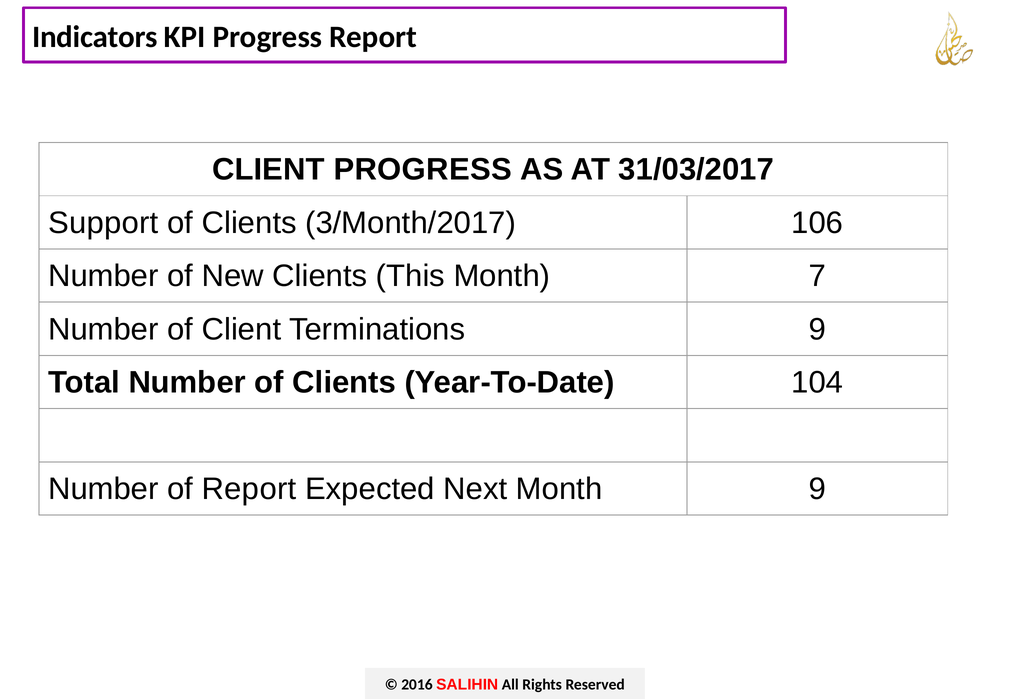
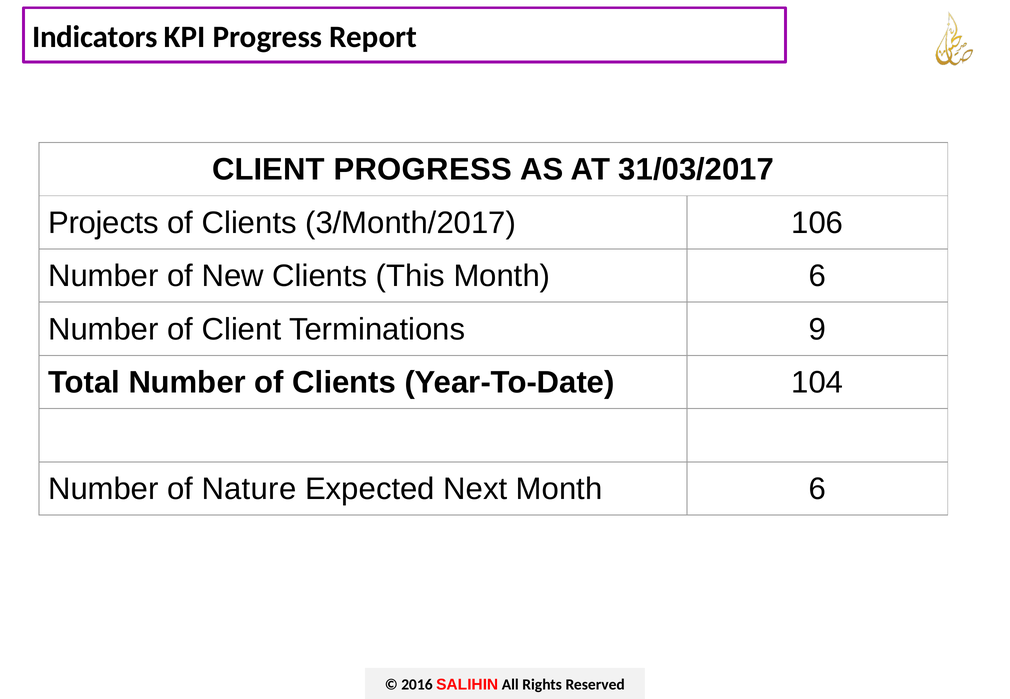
Support: Support -> Projects
This Month 7: 7 -> 6
of Report: Report -> Nature
Next Month 9: 9 -> 6
